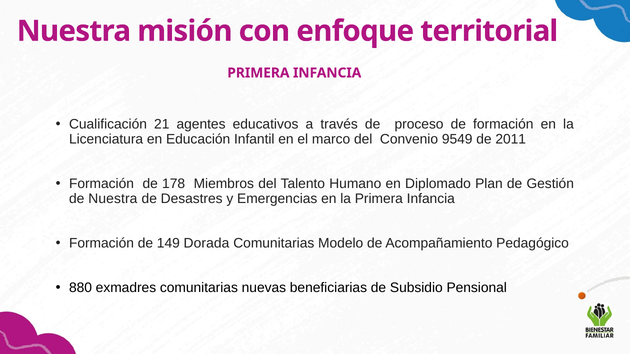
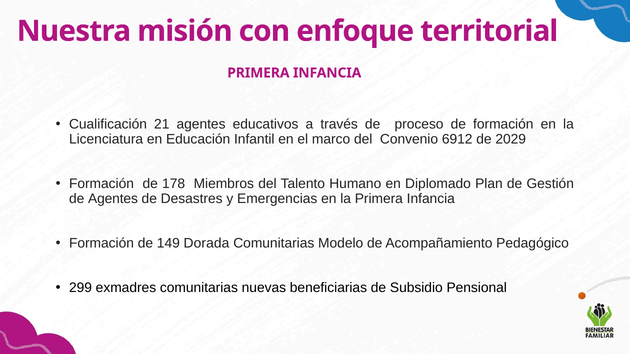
9549: 9549 -> 6912
2011: 2011 -> 2029
de Nuestra: Nuestra -> Agentes
880: 880 -> 299
